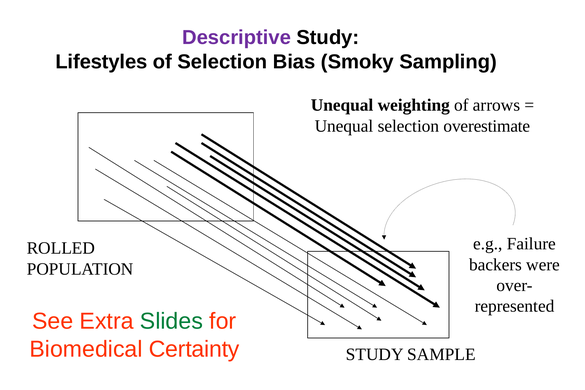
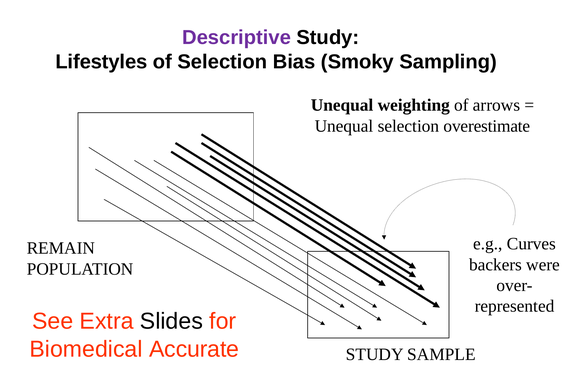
Failure: Failure -> Curves
ROLLED: ROLLED -> REMAIN
Slides colour: green -> black
Certainty: Certainty -> Accurate
